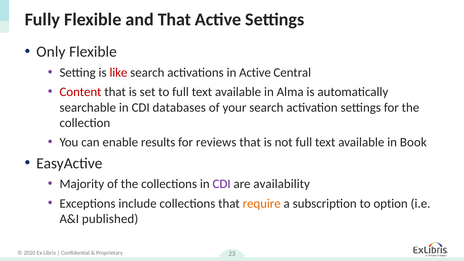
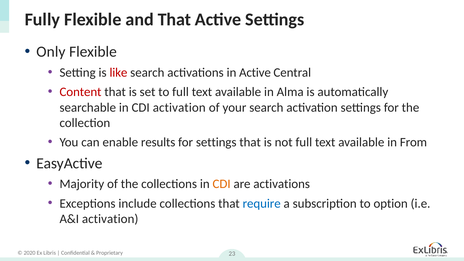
CDI databases: databases -> activation
for reviews: reviews -> settings
Book: Book -> From
CDI at (222, 184) colour: purple -> orange
are availability: availability -> activations
require colour: orange -> blue
A&I published: published -> activation
